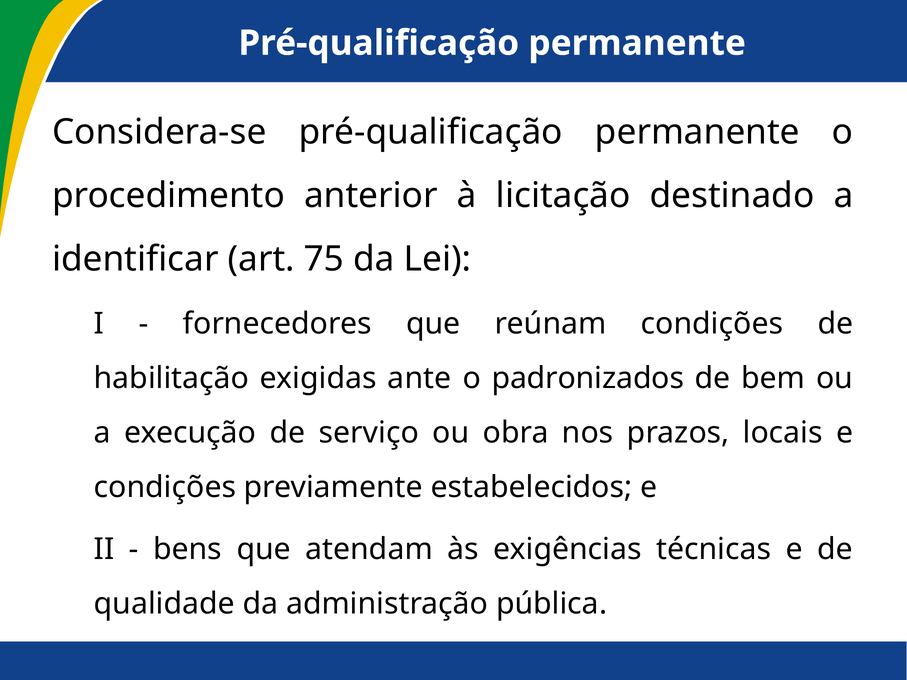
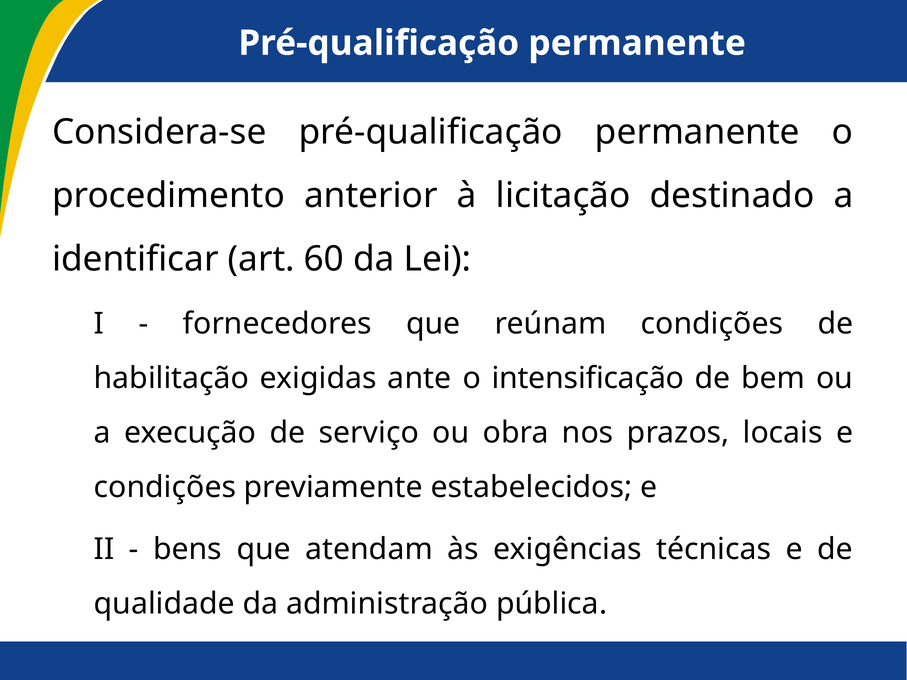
75: 75 -> 60
padronizados: padronizados -> intensificação
